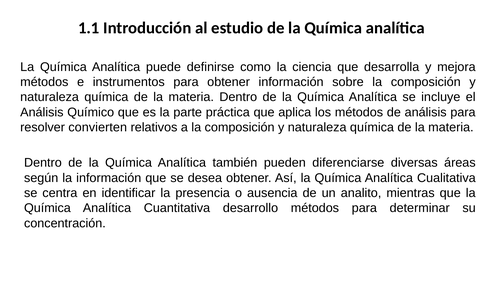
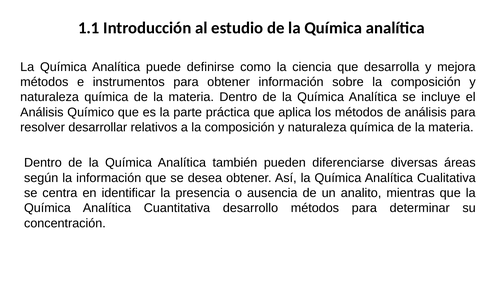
convierten: convierten -> desarrollar
